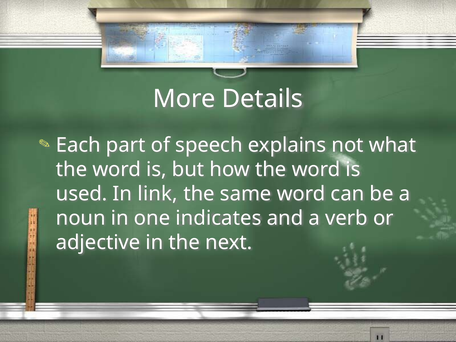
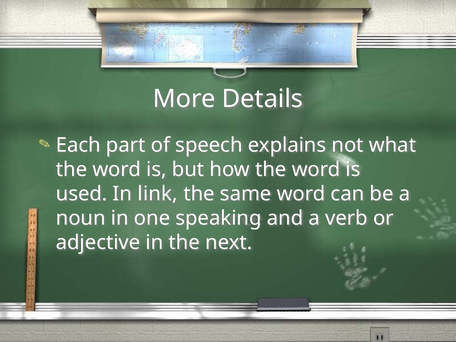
indicates: indicates -> speaking
